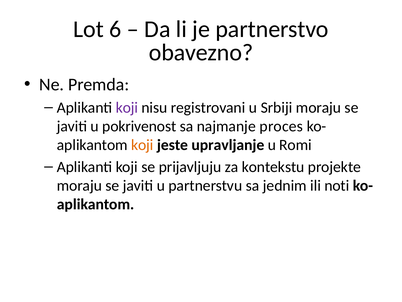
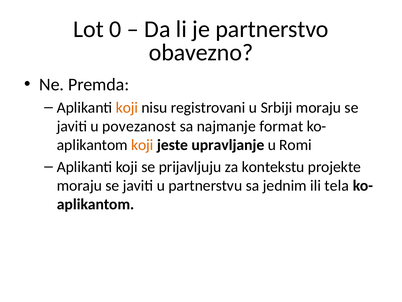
6: 6 -> 0
koji at (127, 107) colour: purple -> orange
pokrivenost: pokrivenost -> povezanost
proces: proces -> format
noti: noti -> tela
